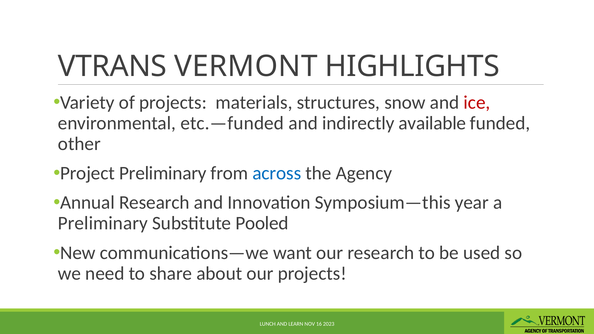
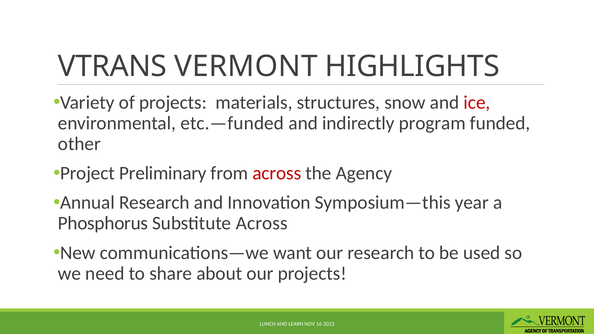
available: available -> program
across at (277, 173) colour: blue -> red
Preliminary at (103, 223): Preliminary -> Phosphorus
Substitute Pooled: Pooled -> Across
